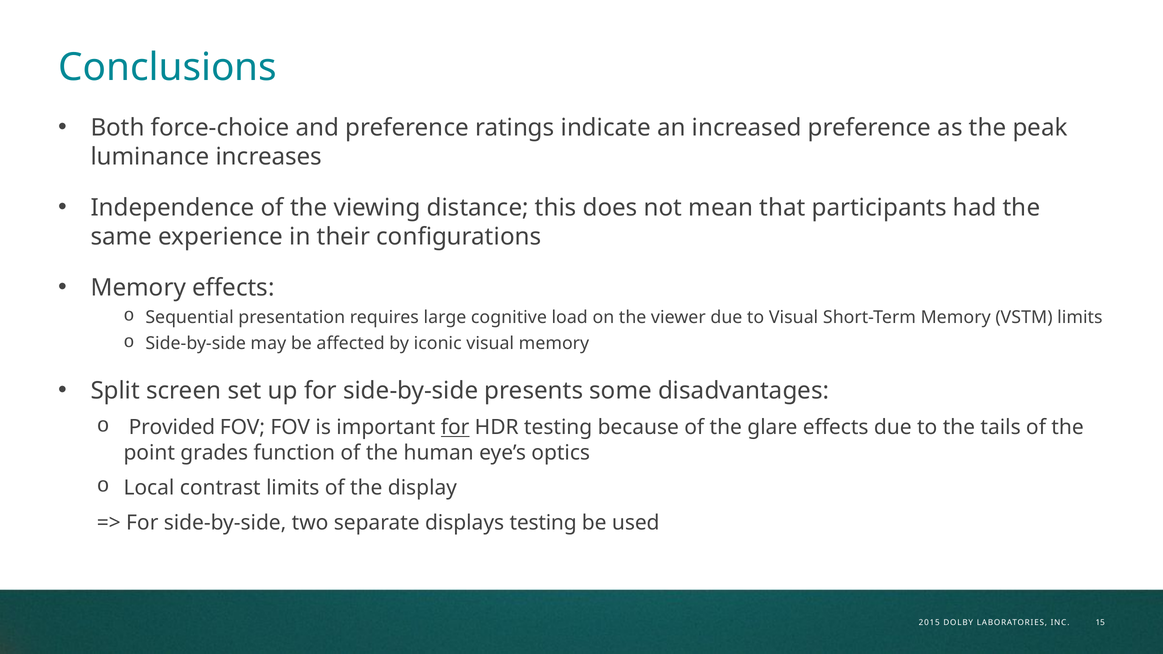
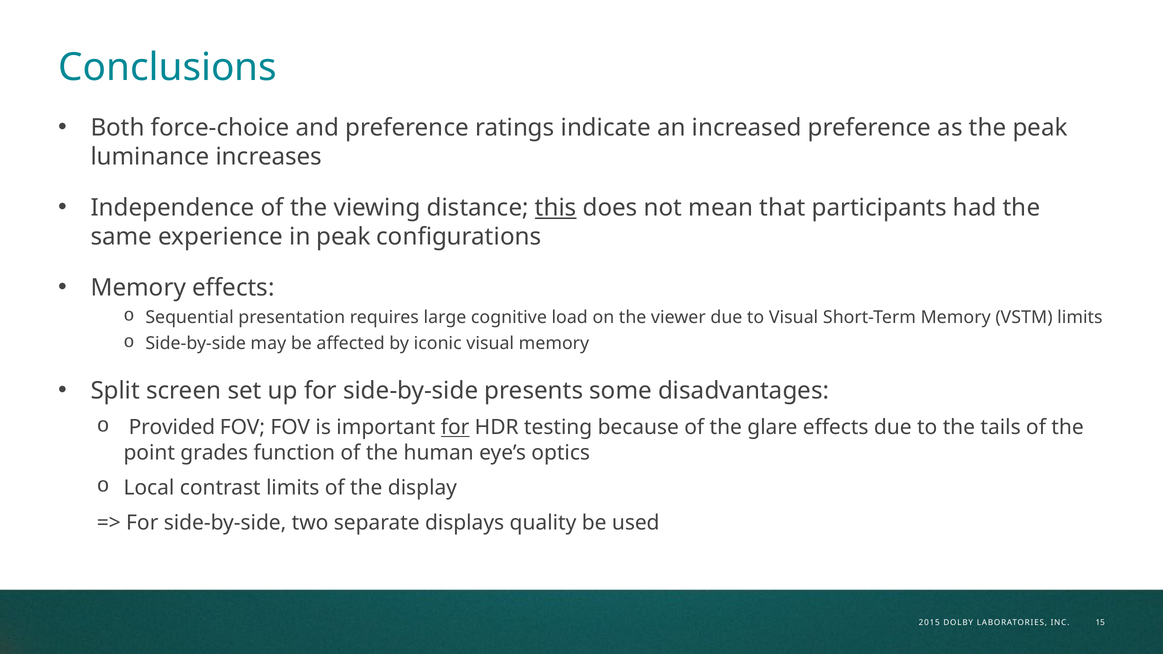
this underline: none -> present
in their: their -> peak
displays testing: testing -> quality
